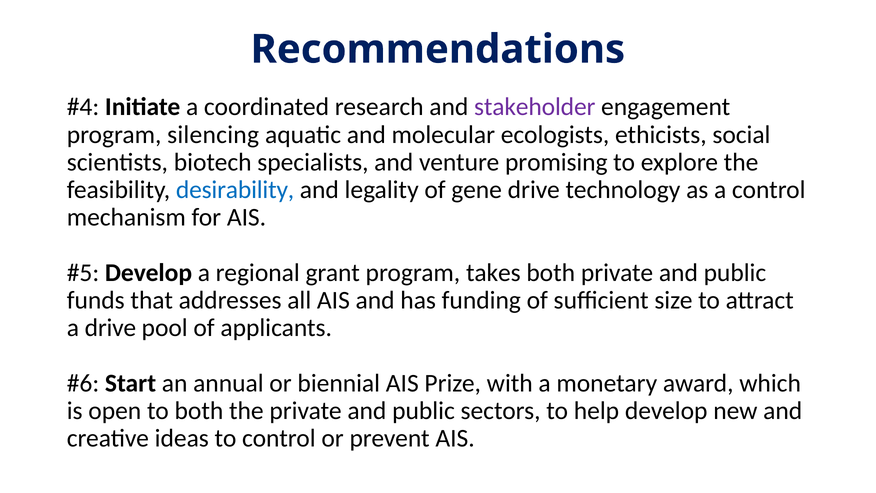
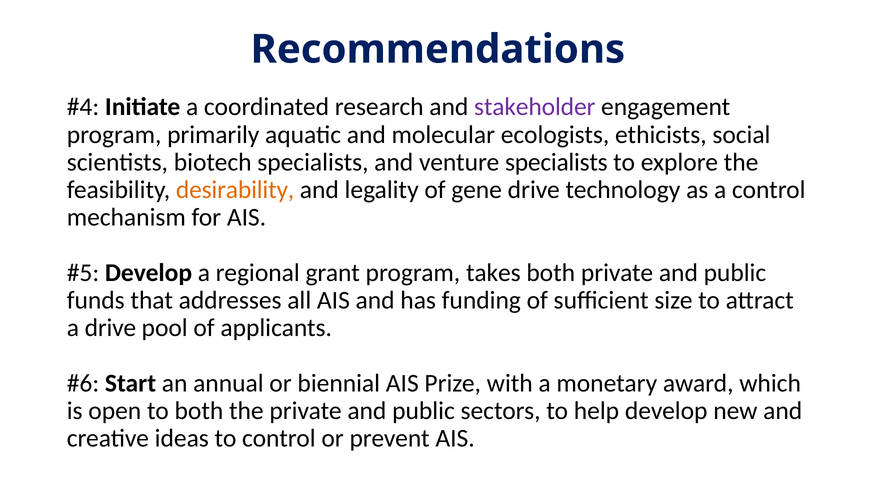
silencing: silencing -> primarily
venture promising: promising -> specialists
desirability colour: blue -> orange
